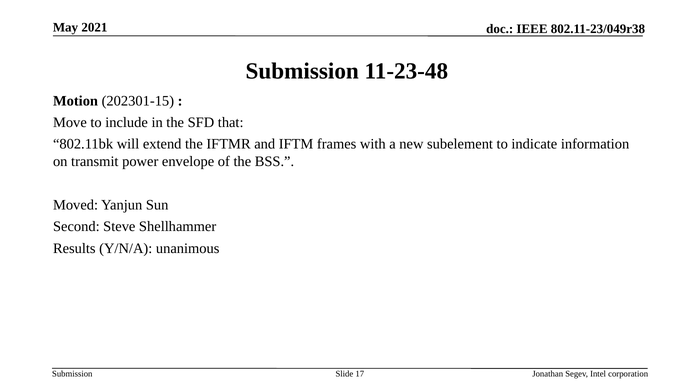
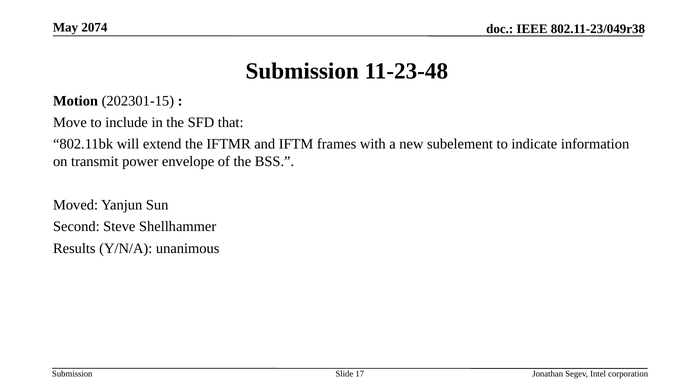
2021: 2021 -> 2074
